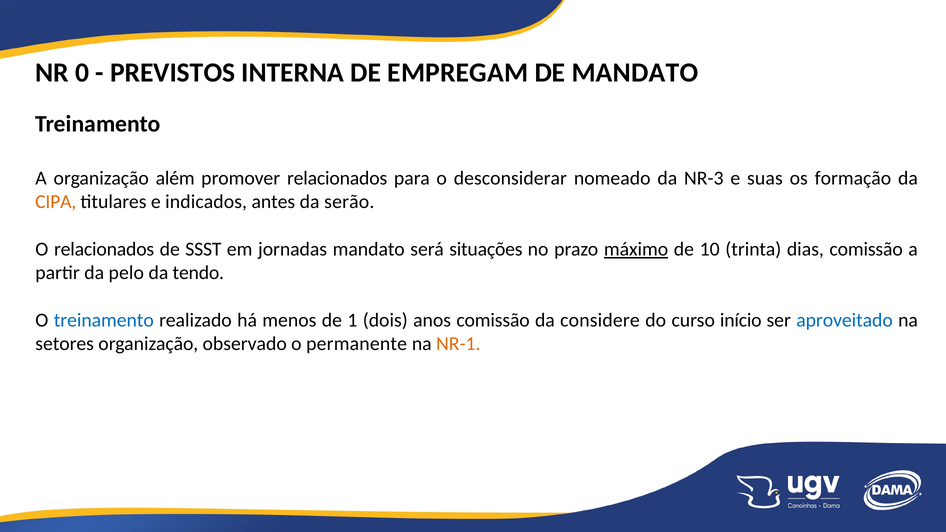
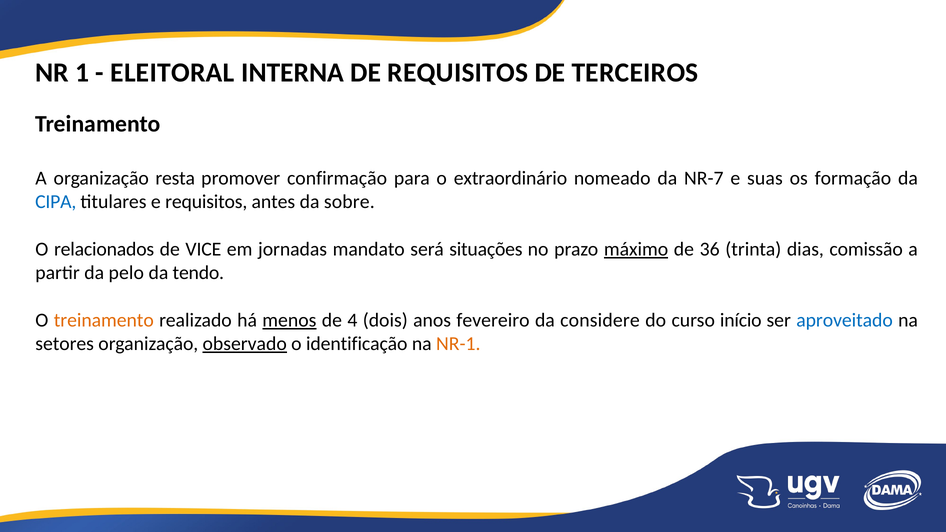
0: 0 -> 1
PREVISTOS: PREVISTOS -> ELEITORAL
DE EMPREGAM: EMPREGAM -> REQUISITOS
DE MANDATO: MANDATO -> TERCEIROS
além: além -> resta
promover relacionados: relacionados -> confirmação
desconsiderar: desconsiderar -> extraordinário
NR-3: NR-3 -> NR-7
CIPA colour: orange -> blue
e indicados: indicados -> requisitos
serão: serão -> sobre
SSST: SSST -> VICE
10: 10 -> 36
treinamento at (104, 320) colour: blue -> orange
menos underline: none -> present
1: 1 -> 4
anos comissão: comissão -> fevereiro
observado underline: none -> present
permanente: permanente -> identificação
